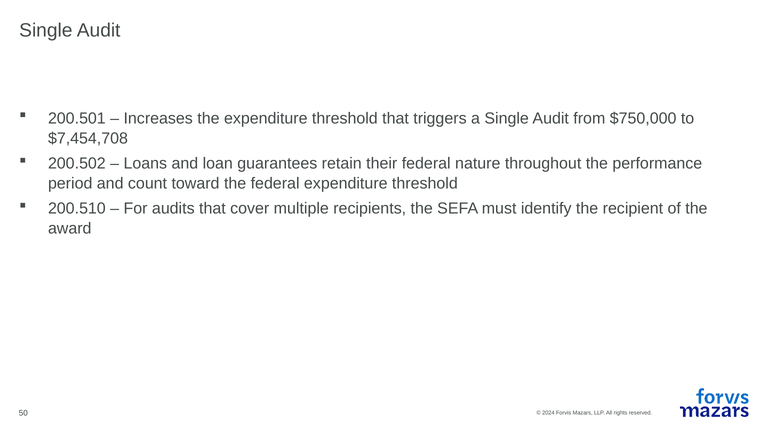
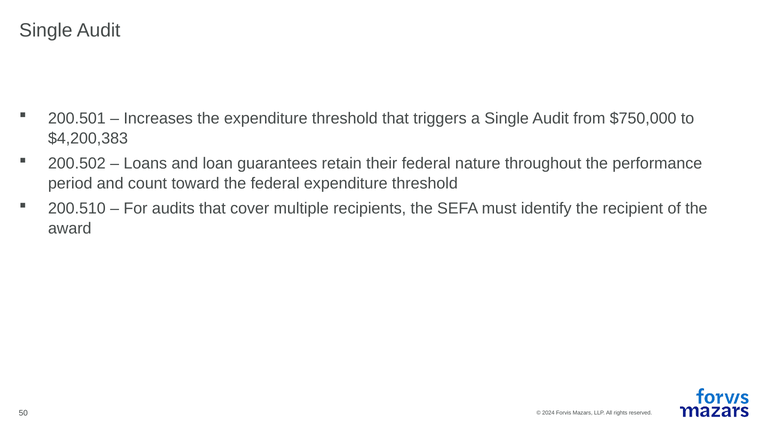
$7,454,708: $7,454,708 -> $4,200,383
